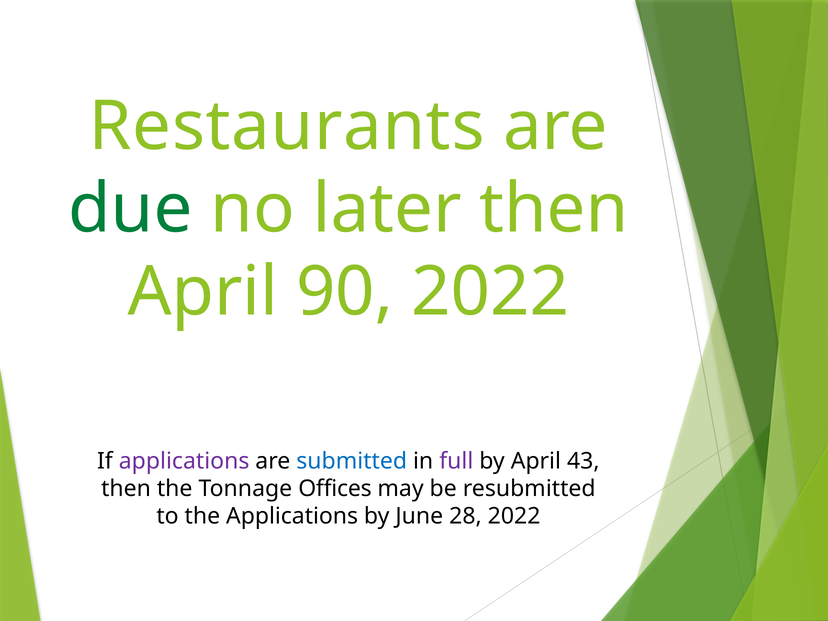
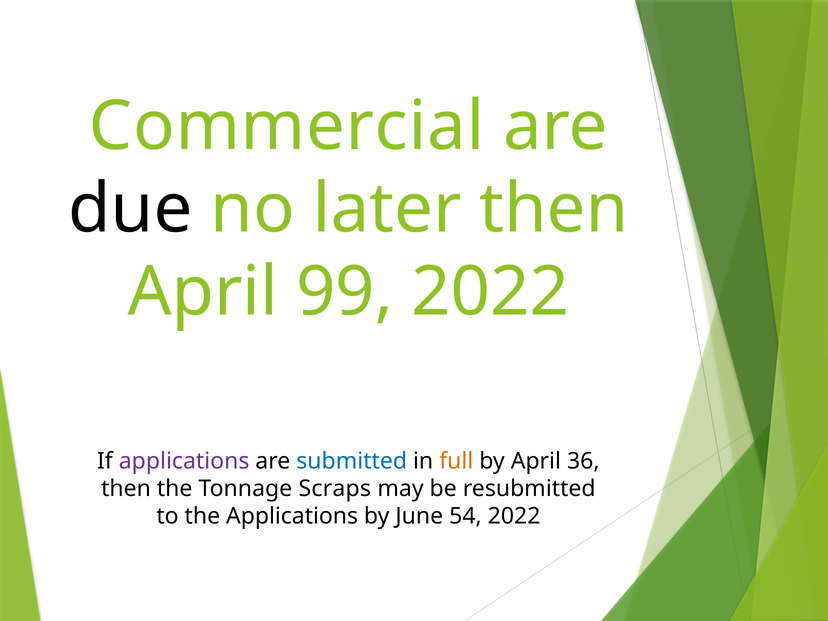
Restaurants: Restaurants -> Commercial
due colour: green -> black
90: 90 -> 99
full colour: purple -> orange
43: 43 -> 36
Offices: Offices -> Scraps
28: 28 -> 54
